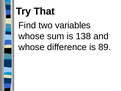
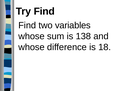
Try That: That -> Find
89: 89 -> 18
